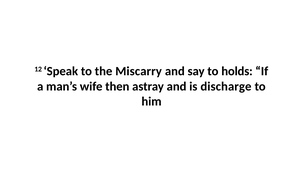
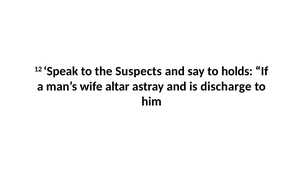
Miscarry: Miscarry -> Suspects
then: then -> altar
